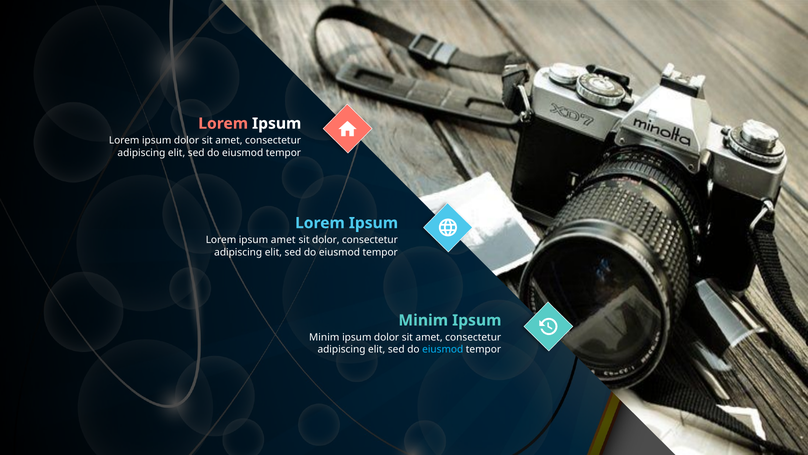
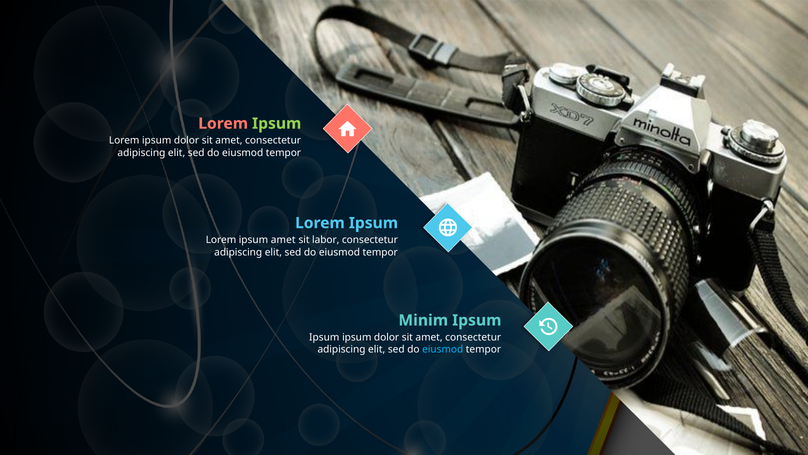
Ipsum at (277, 123) colour: white -> light green
sit dolor: dolor -> labor
Minim at (324, 337): Minim -> Ipsum
